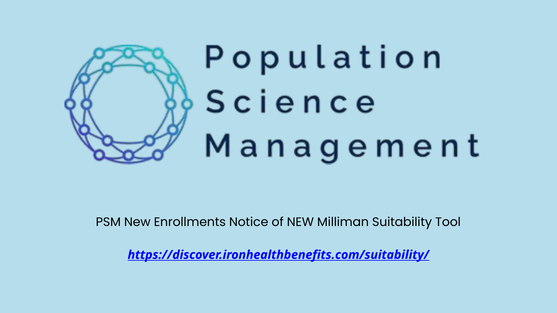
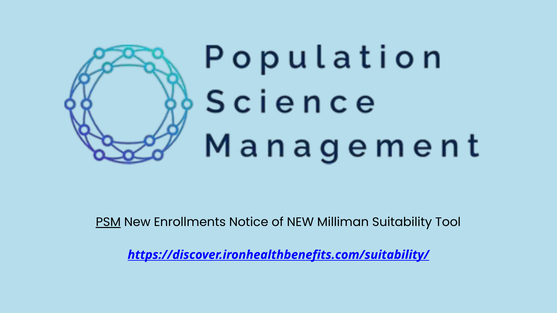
PSM underline: none -> present
